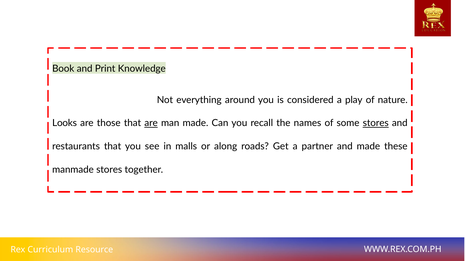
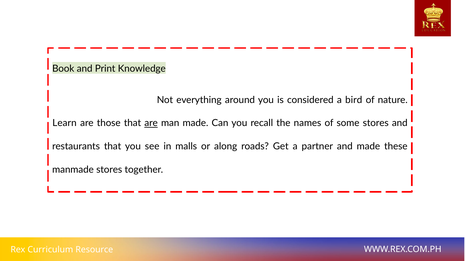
play: play -> bird
Looks: Looks -> Learn
stores at (376, 123) underline: present -> none
